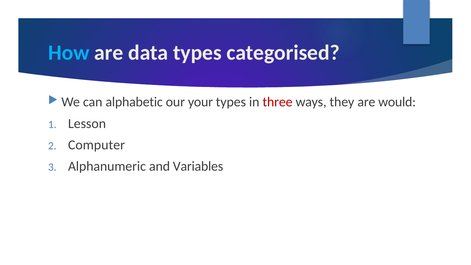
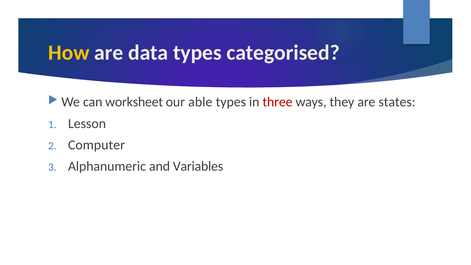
How colour: light blue -> yellow
alphabetic: alphabetic -> worksheet
your: your -> able
would: would -> states
